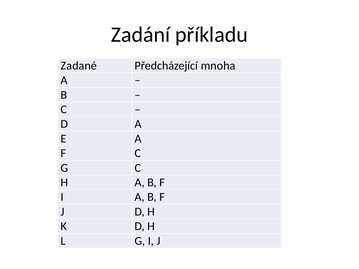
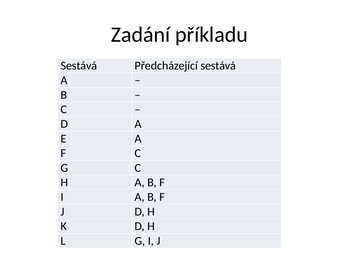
Zadané at (79, 66): Zadané -> Sestává
Předcházející mnoha: mnoha -> sestává
